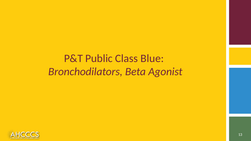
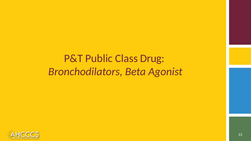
Blue: Blue -> Drug
